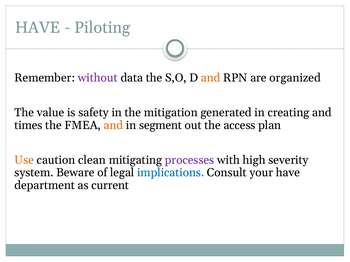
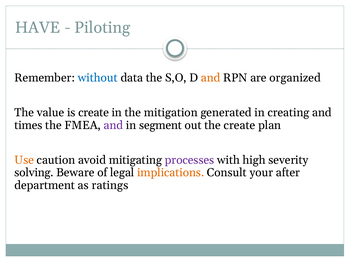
without colour: purple -> blue
is safety: safety -> create
and at (113, 125) colour: orange -> purple
the access: access -> create
clean: clean -> avoid
system: system -> solving
implications colour: blue -> orange
your have: have -> after
current: current -> ratings
